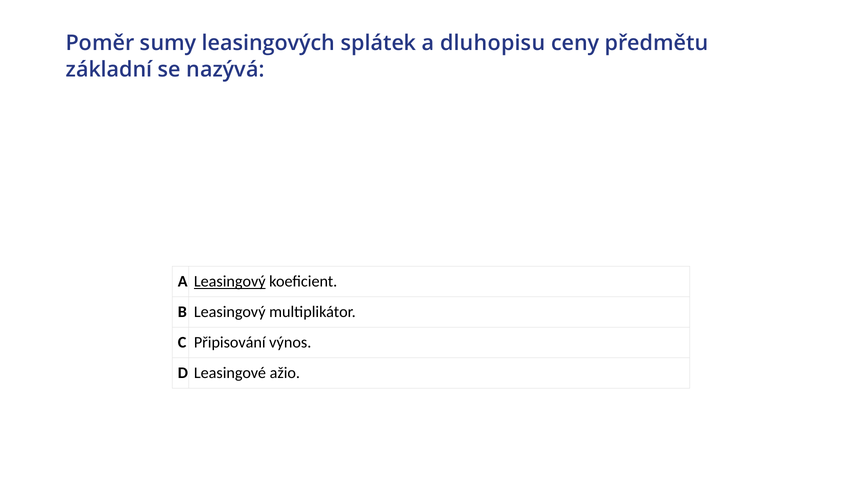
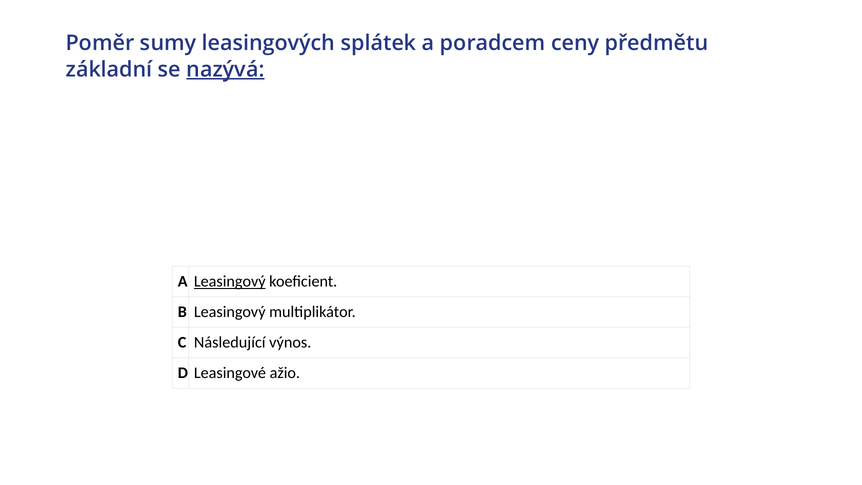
dluhopisu: dluhopisu -> poradcem
nazývá underline: none -> present
Připisování: Připisování -> Následující
